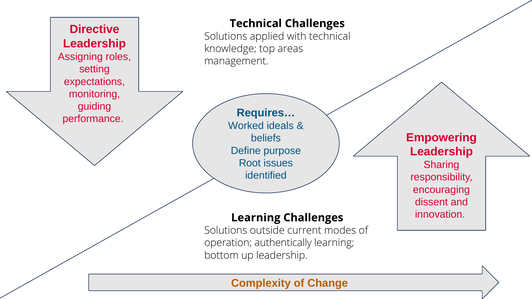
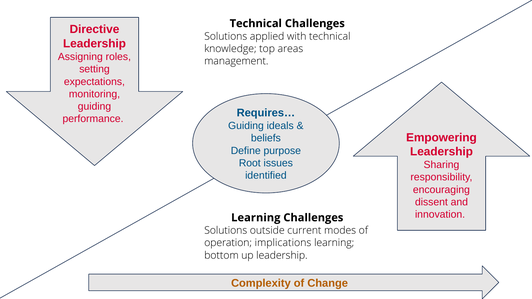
Worked at (246, 126): Worked -> Guiding
authentically: authentically -> implications
